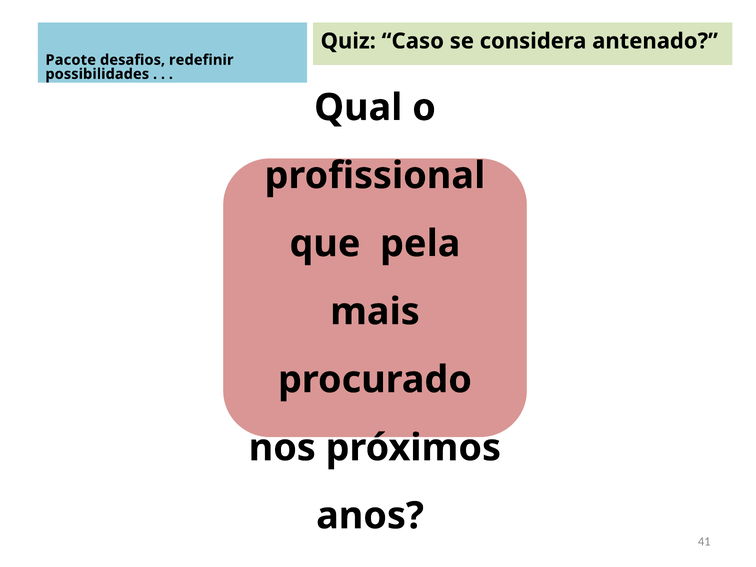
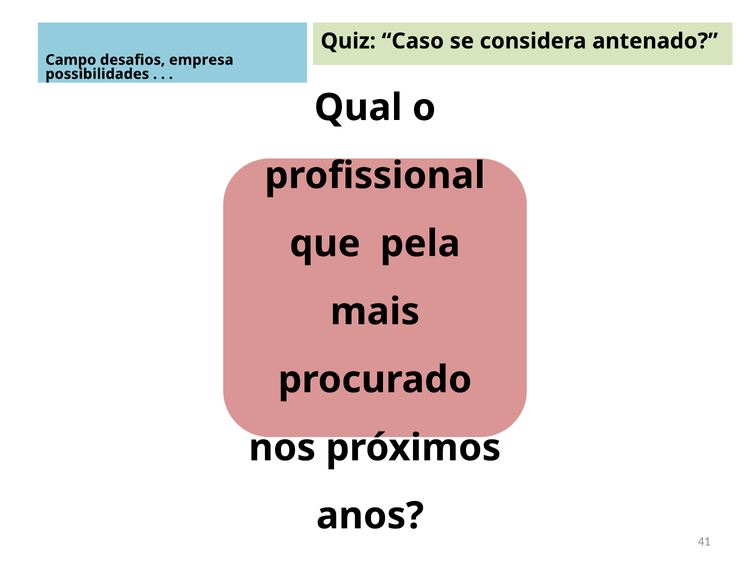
Pacote: Pacote -> Campo
redefinir: redefinir -> empresa
